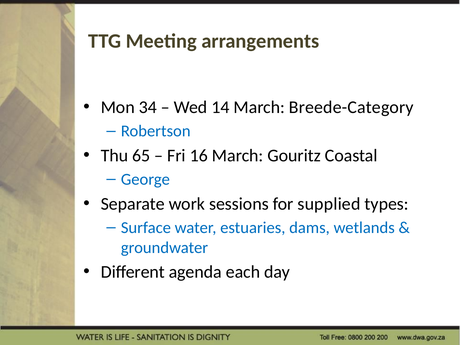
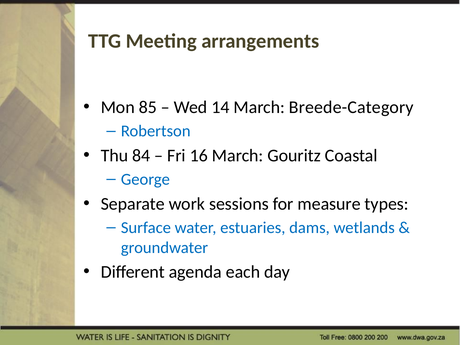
34: 34 -> 85
65: 65 -> 84
supplied: supplied -> measure
